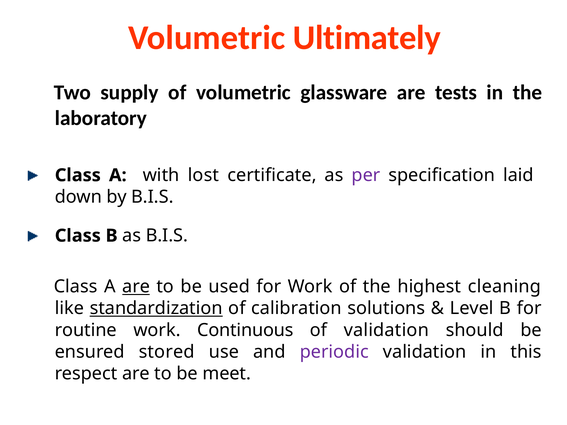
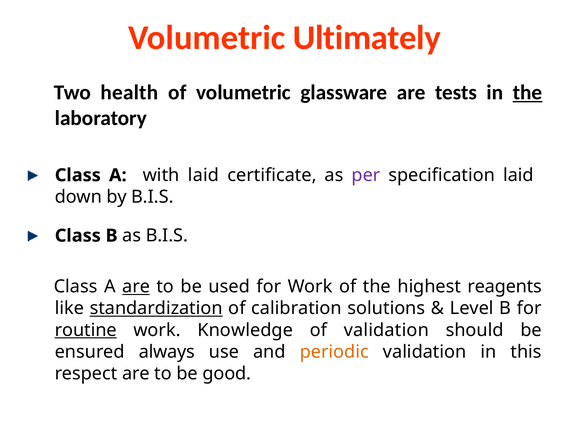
supply: supply -> health
the at (528, 93) underline: none -> present
with lost: lost -> laid
cleaning: cleaning -> reagents
routine underline: none -> present
Continuous: Continuous -> Knowledge
stored: stored -> always
periodic colour: purple -> orange
meet: meet -> good
